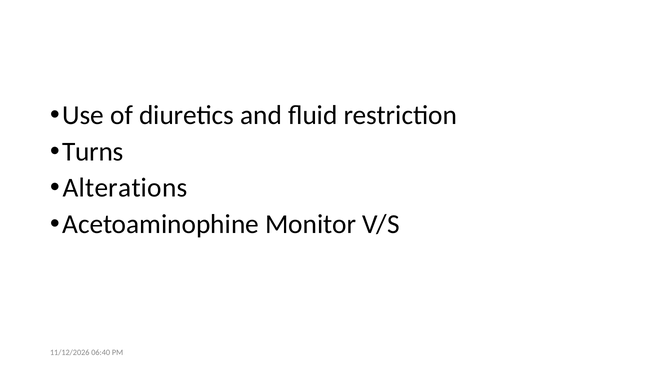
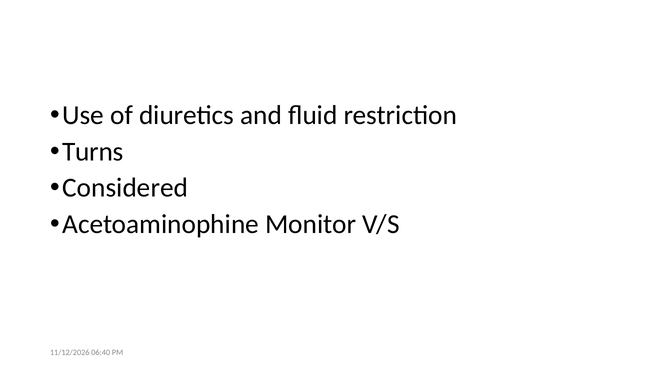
Alterations: Alterations -> Considered
